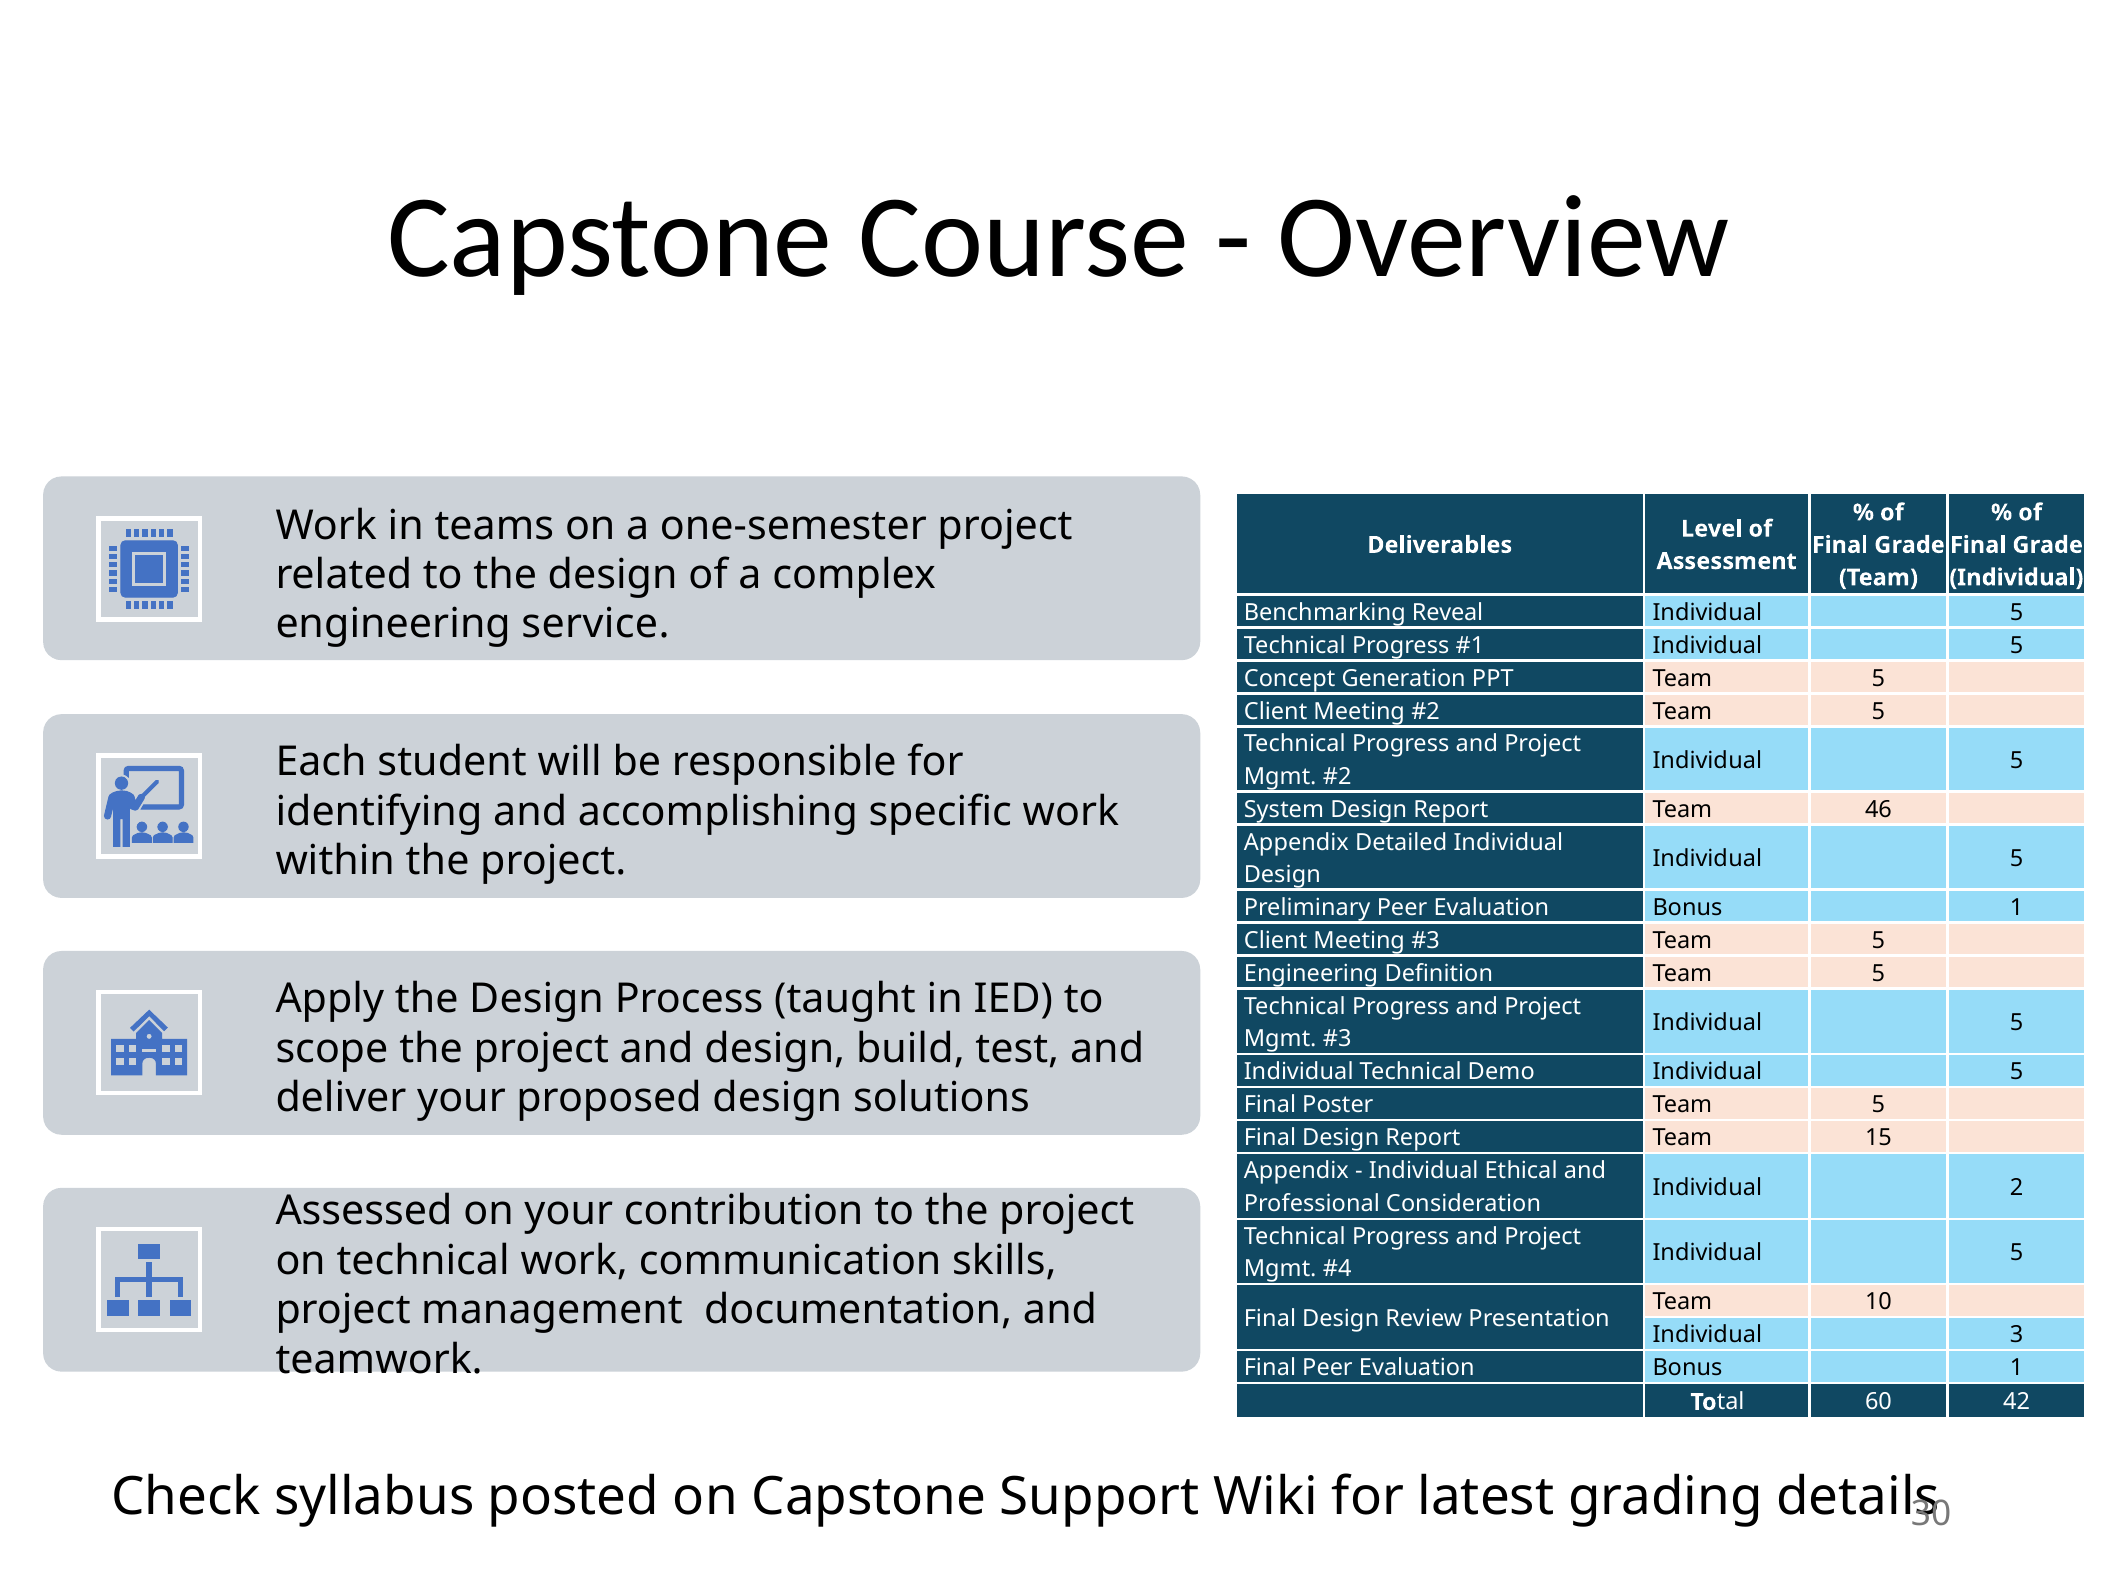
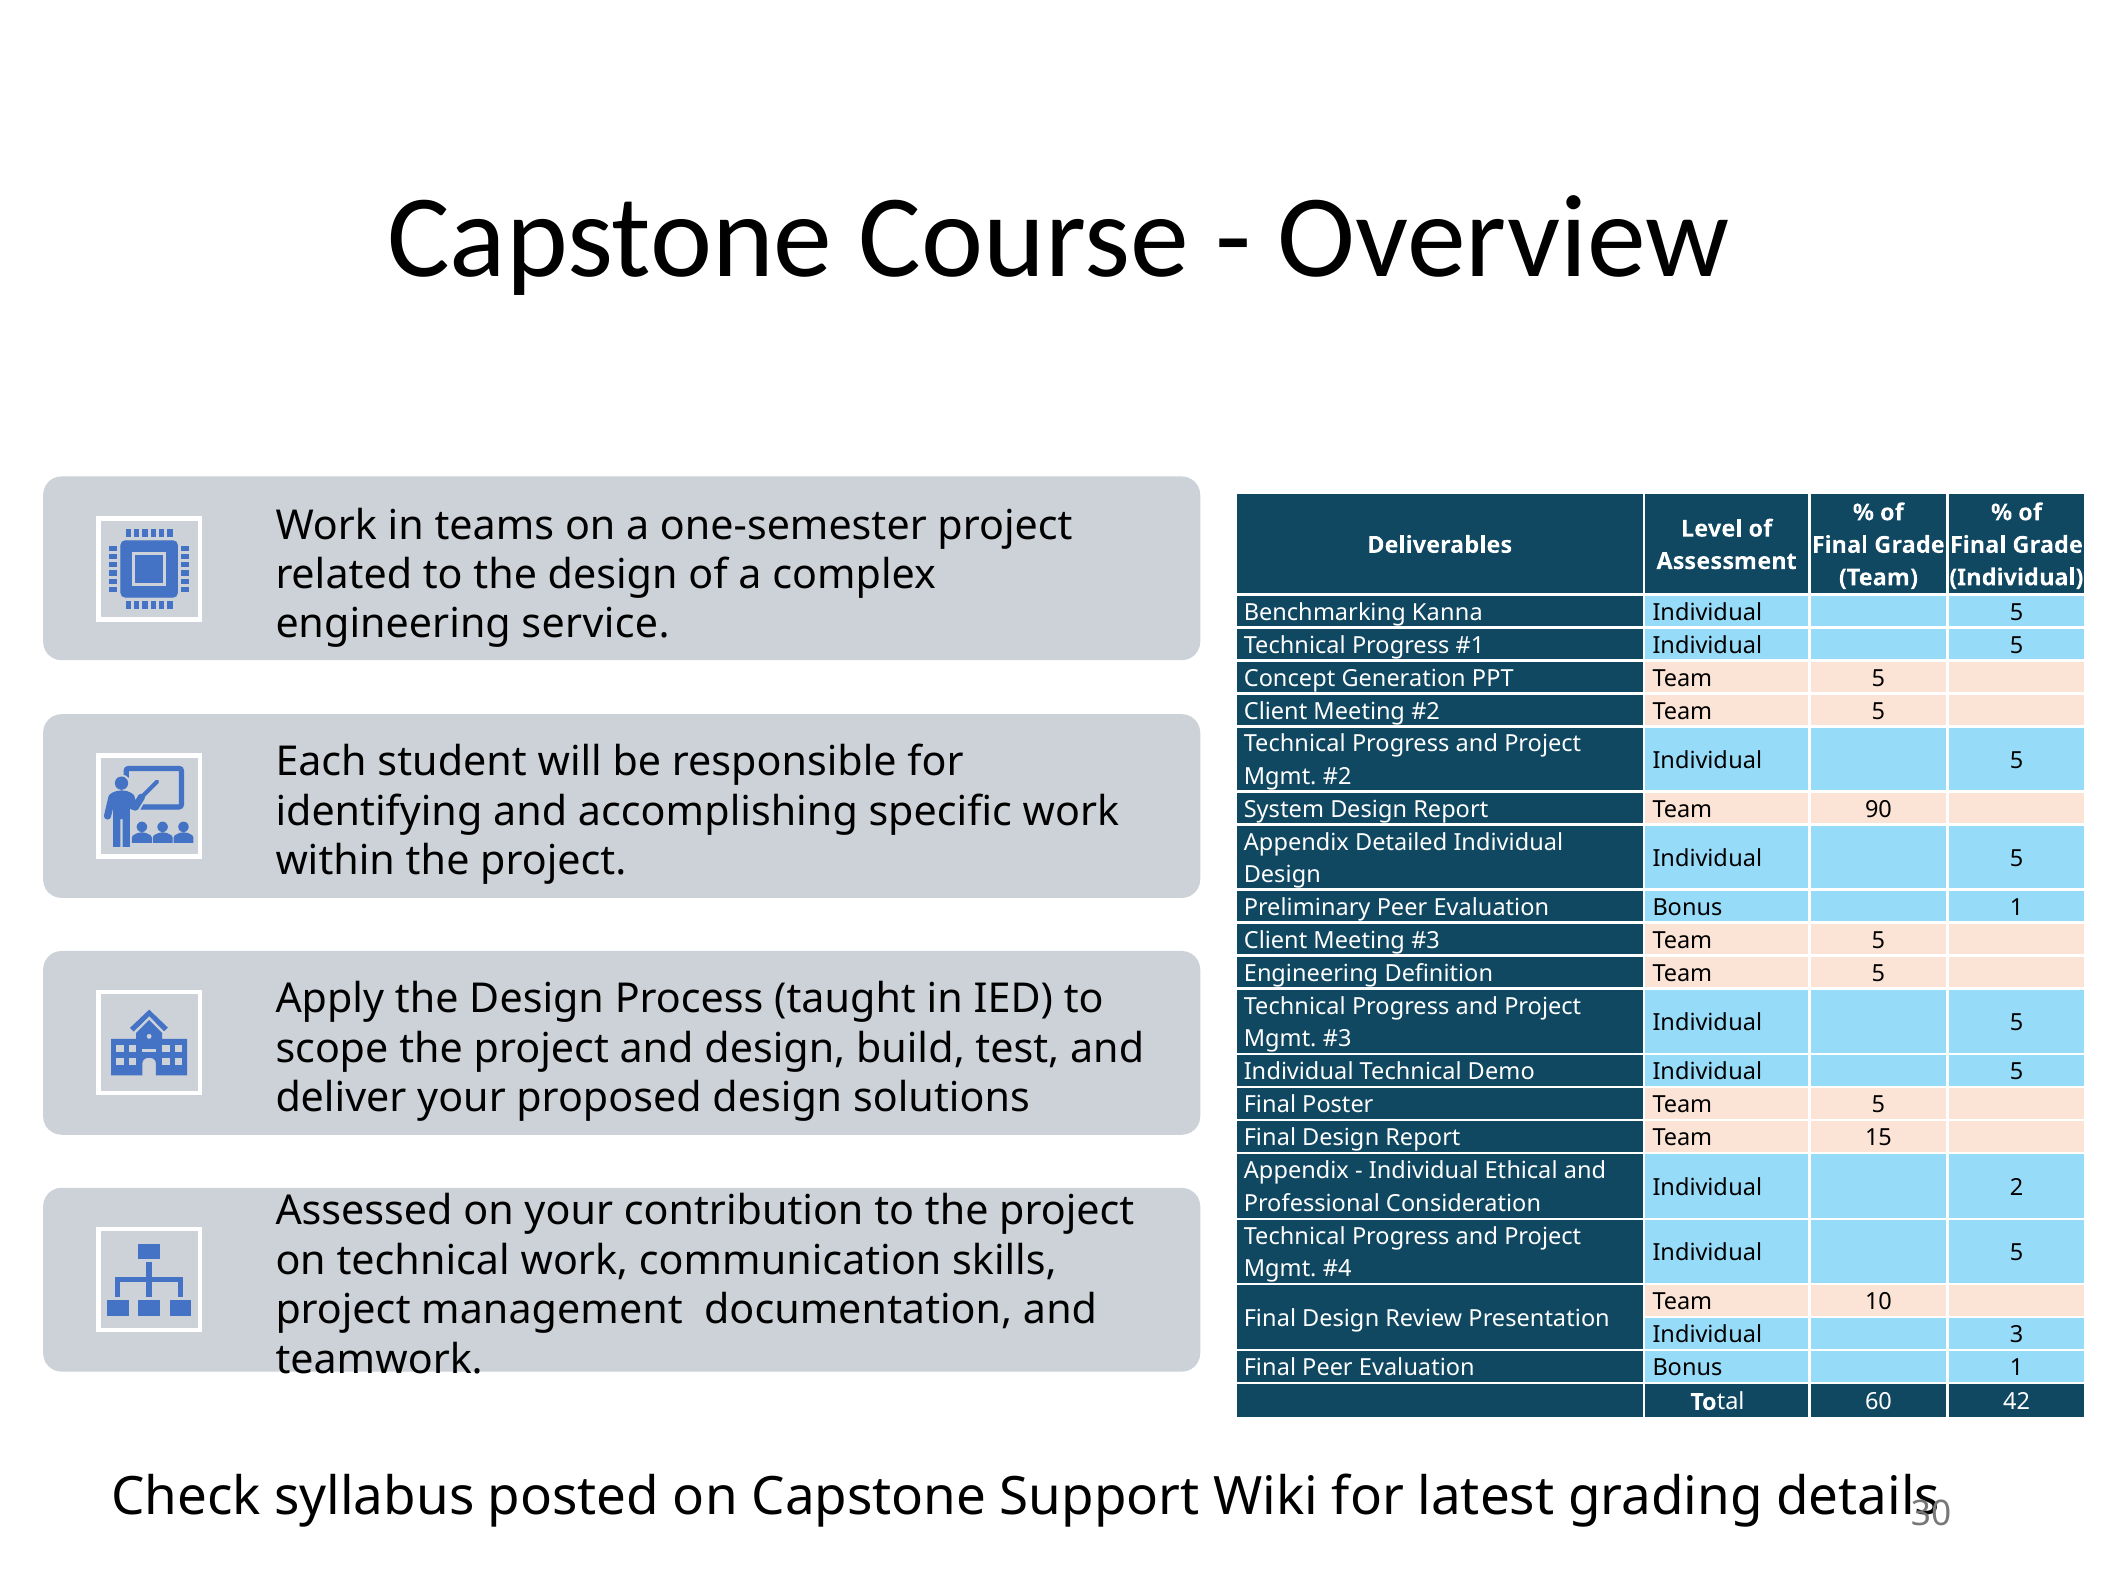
Reveal: Reveal -> Kanna
46: 46 -> 90
